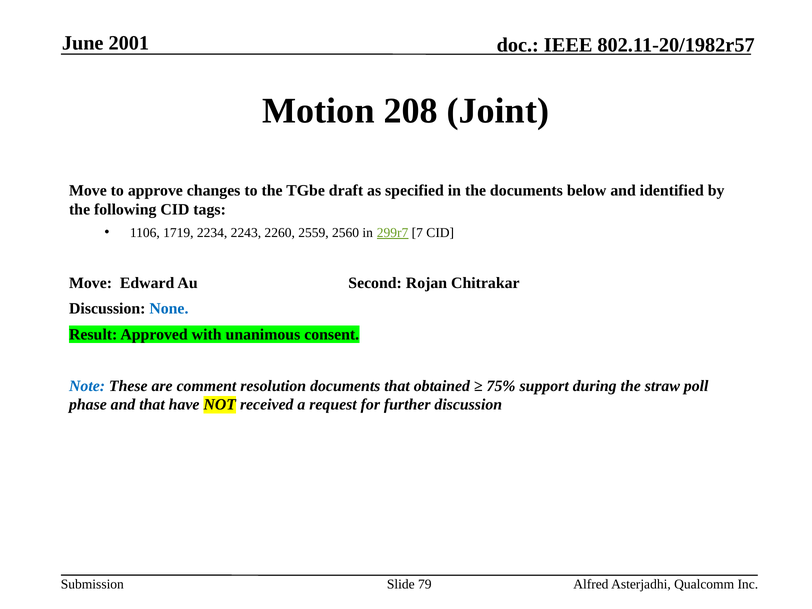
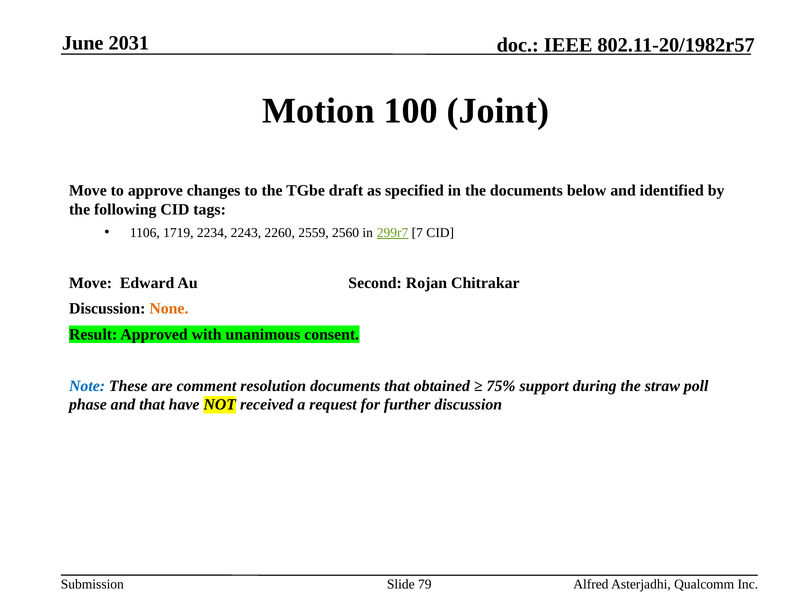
2001: 2001 -> 2031
208: 208 -> 100
None colour: blue -> orange
